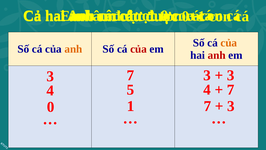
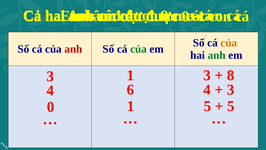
anh at (73, 49) colour: orange -> red
của at (139, 49) colour: red -> green
anh at (217, 55) colour: red -> green
3 7: 7 -> 1
3 at (231, 75): 3 -> 8
5: 5 -> 6
7 at (231, 89): 7 -> 3
1 7: 7 -> 5
3 at (231, 106): 3 -> 5
